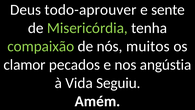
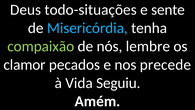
todo-aprouver: todo-aprouver -> todo-situações
Misericórdia colour: light green -> light blue
muitos: muitos -> lembre
angústia: angústia -> precede
